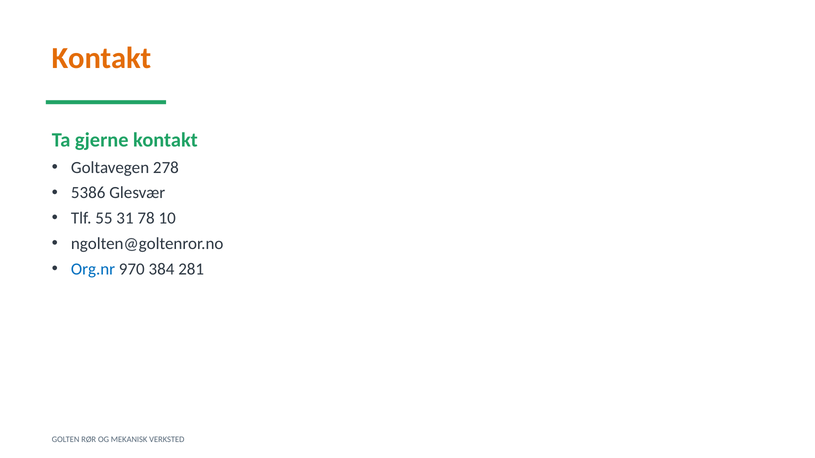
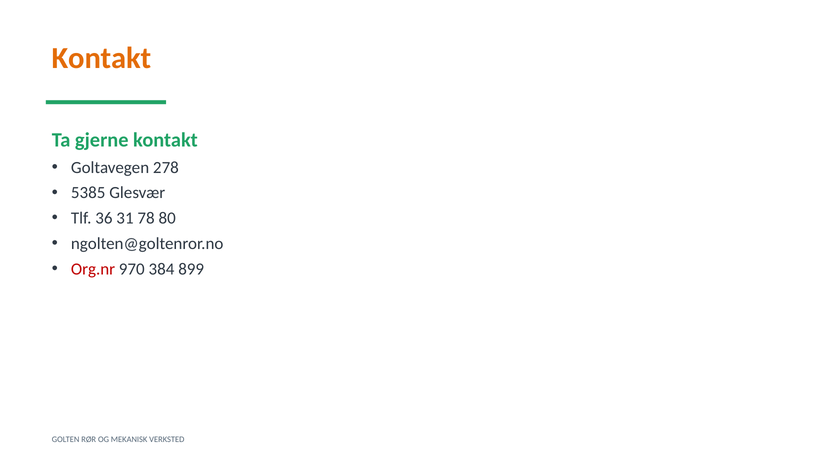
5386: 5386 -> 5385
55: 55 -> 36
10: 10 -> 80
Org.nr colour: blue -> red
281: 281 -> 899
